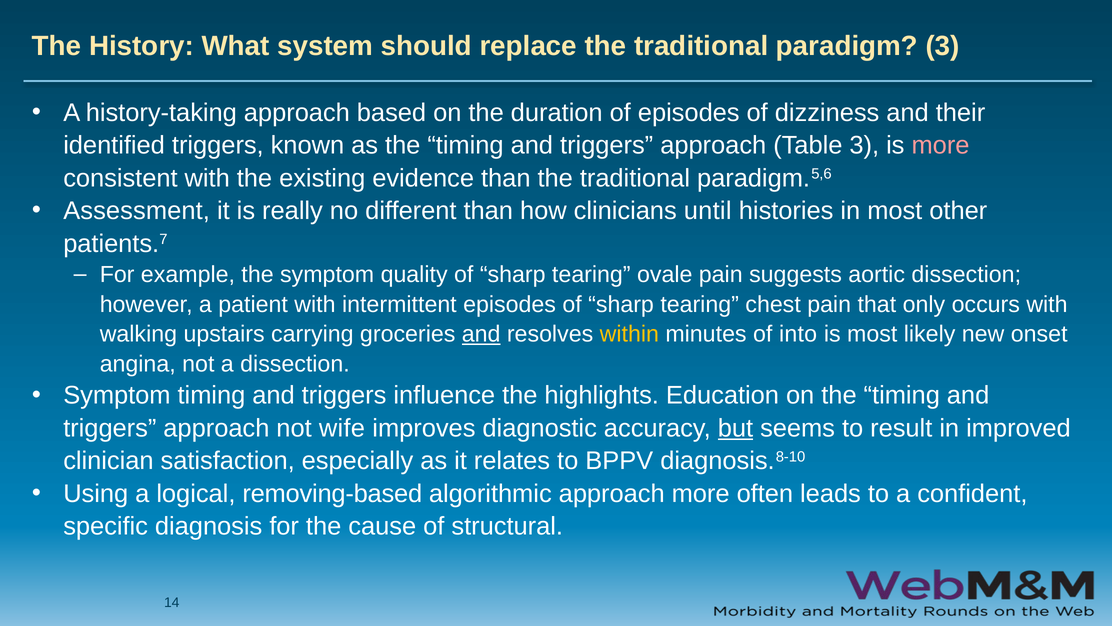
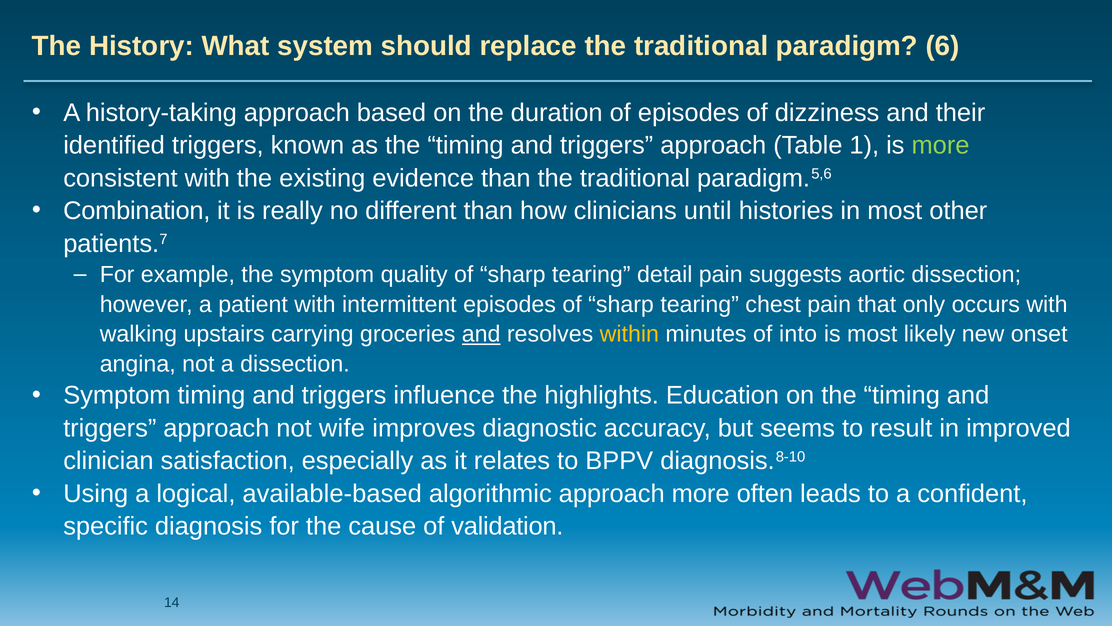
paradigm 3: 3 -> 6
Table 3: 3 -> 1
more at (941, 145) colour: pink -> light green
Assessment: Assessment -> Combination
ovale: ovale -> detail
but underline: present -> none
removing-based: removing-based -> available-based
structural: structural -> validation
